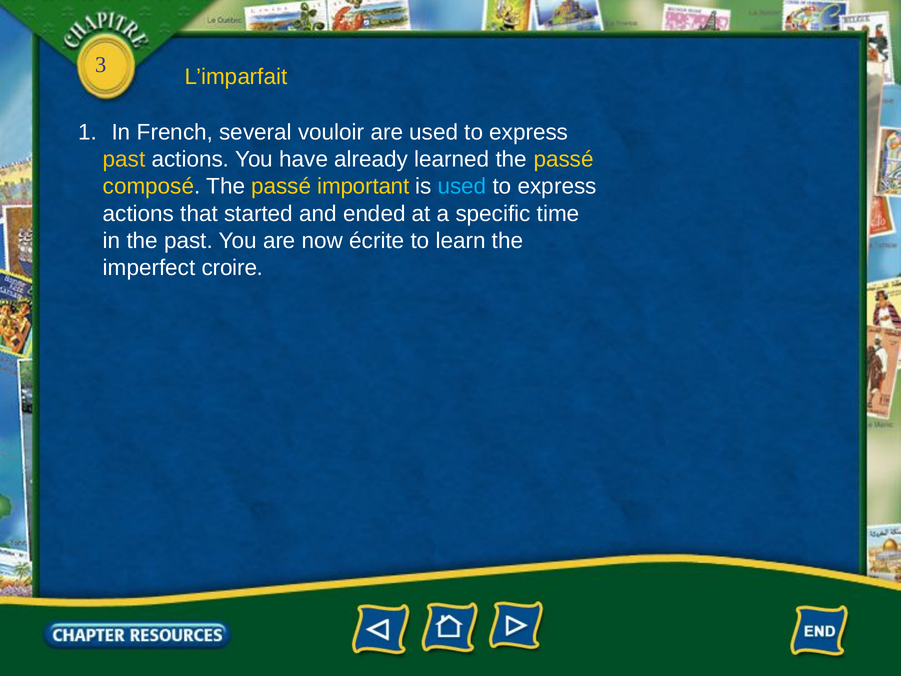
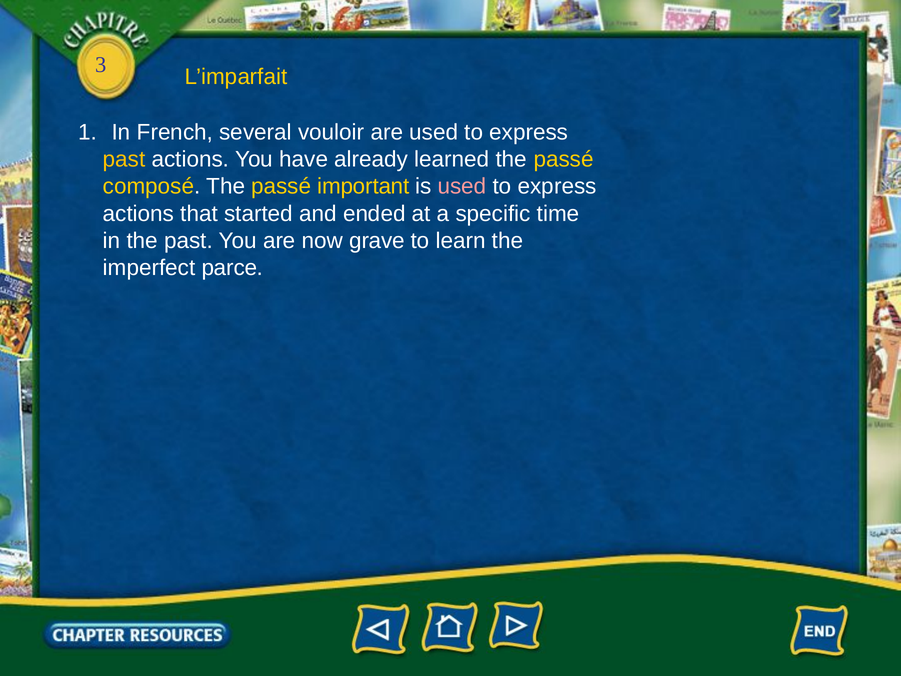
used at (462, 186) colour: light blue -> pink
écrite: écrite -> grave
croire: croire -> parce
